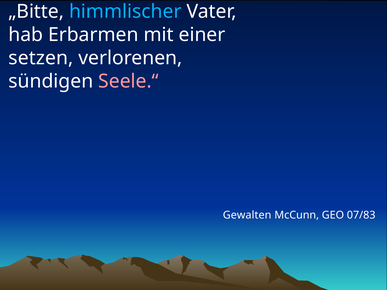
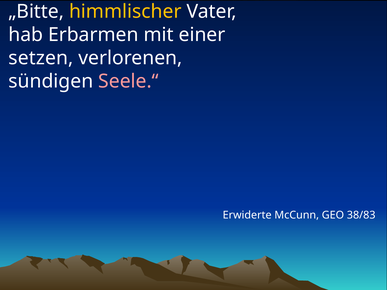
himmlischer colour: light blue -> yellow
Gewalten: Gewalten -> Erwiderte
07/83: 07/83 -> 38/83
